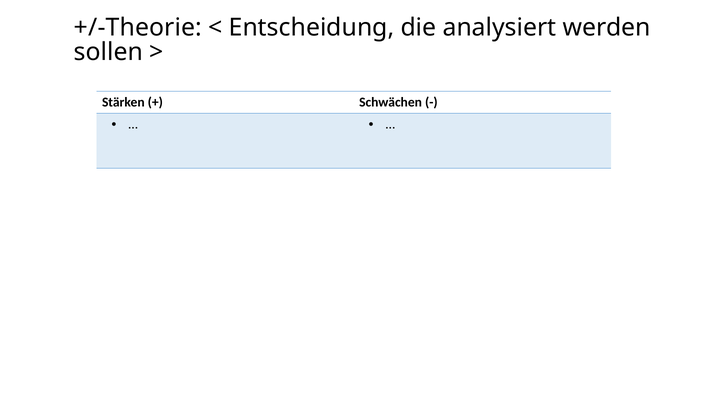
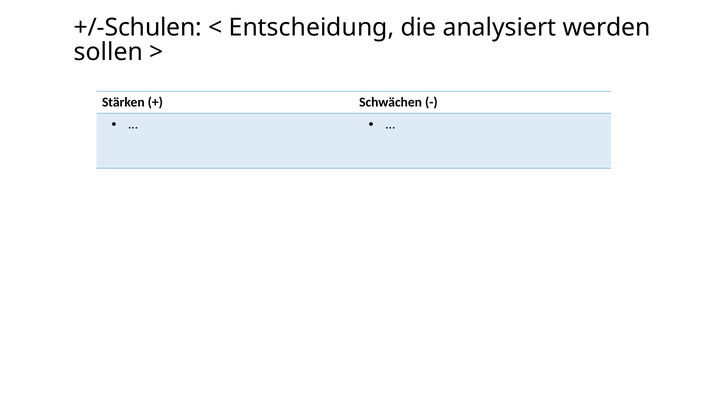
+/-Theorie: +/-Theorie -> +/-Schulen
